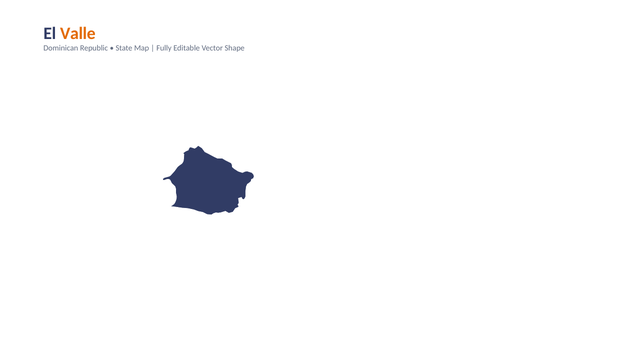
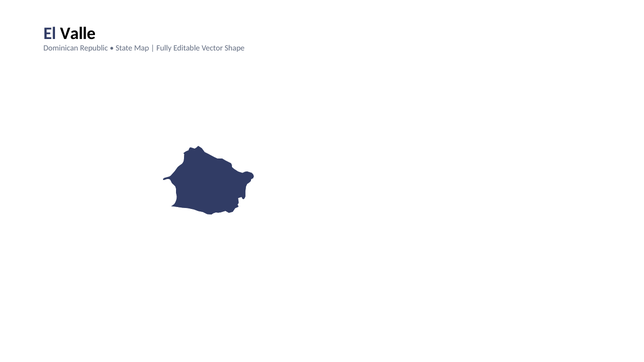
Valle colour: orange -> black
